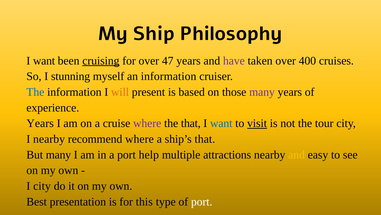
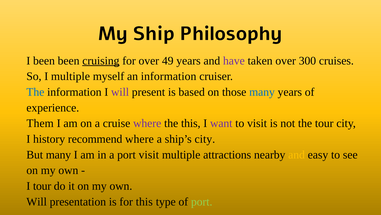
want at (44, 61): want -> been
47: 47 -> 49
400: 400 -> 300
I stunning: stunning -> multiple
will at (120, 92) colour: orange -> purple
many at (262, 92) colour: purple -> blue
Years at (40, 123): Years -> Them
the that: that -> this
want at (221, 123) colour: blue -> purple
visit at (257, 123) underline: present -> none
I nearby: nearby -> history
ship’s that: that -> city
port help: help -> visit
I city: city -> tour
Best at (37, 201): Best -> Will
port at (202, 201) colour: white -> light green
